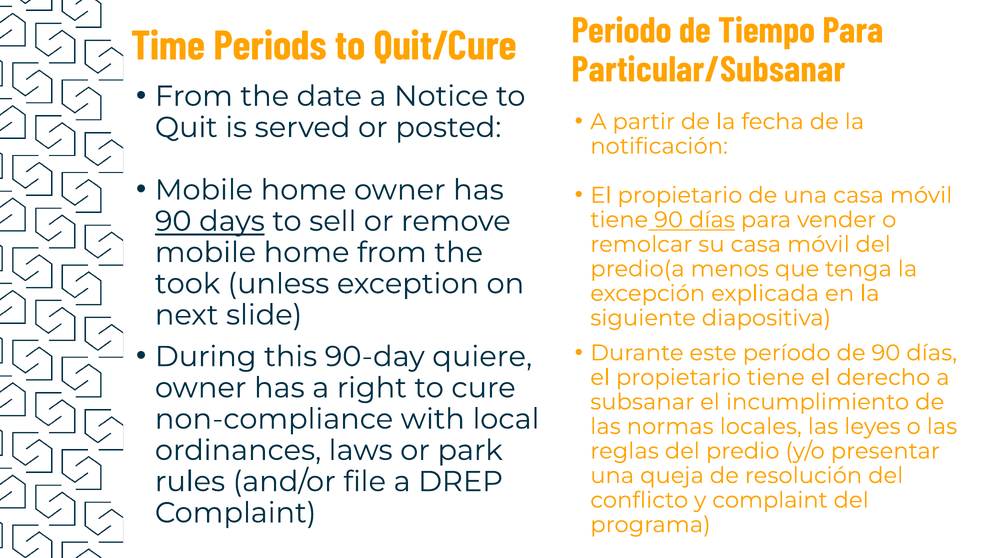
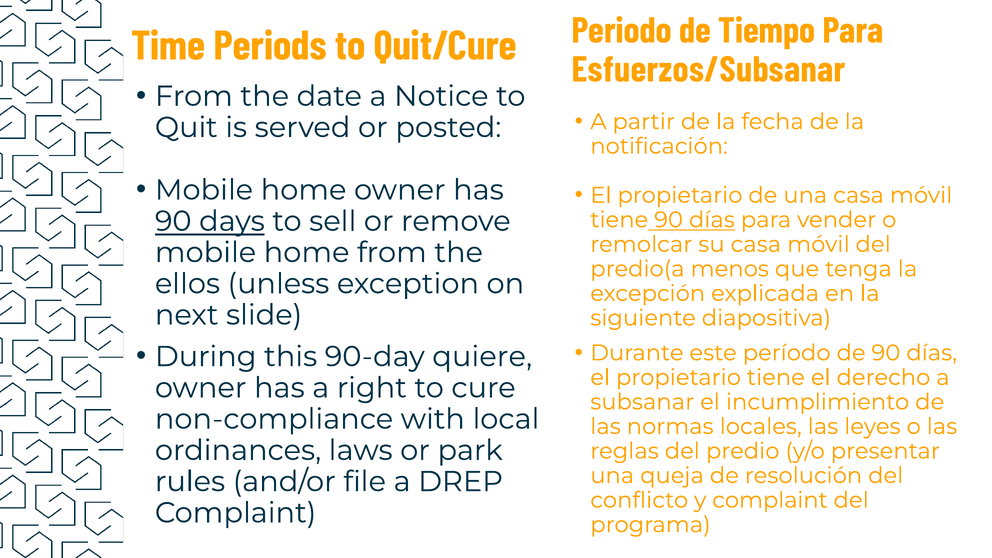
Particular/Subsanar: Particular/Subsanar -> Esfuerzos/Subsanar
took: took -> ellos
